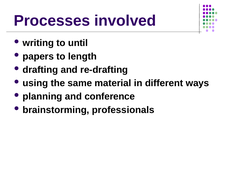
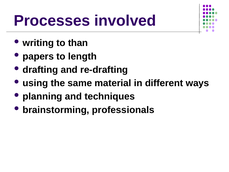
until: until -> than
conference: conference -> techniques
